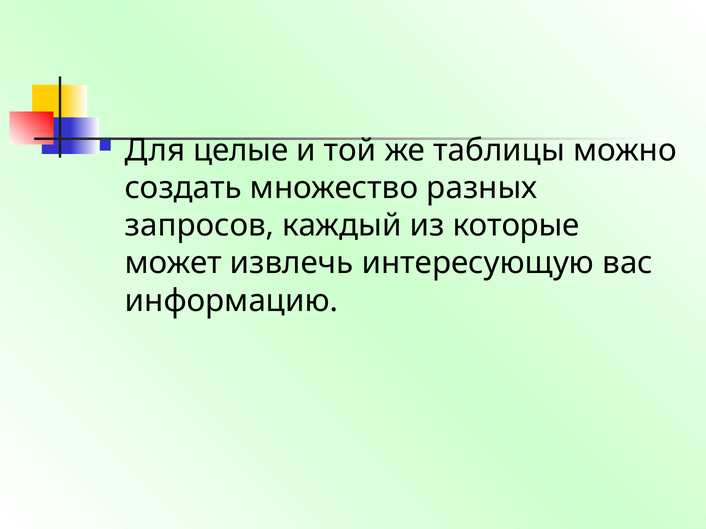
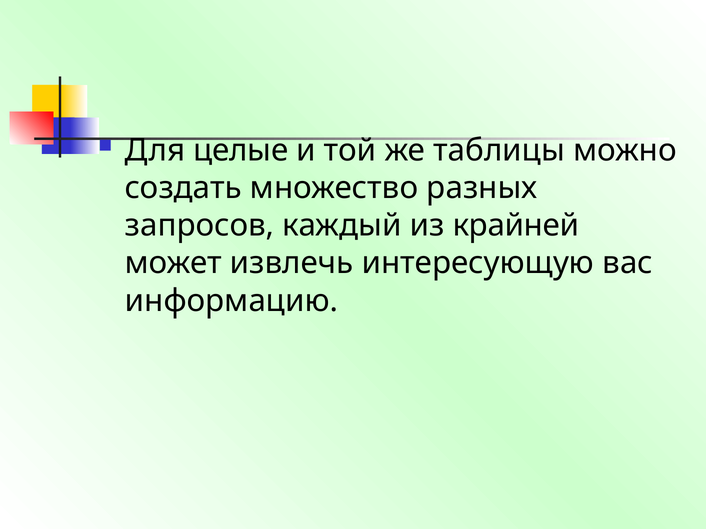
которые: которые -> крайней
